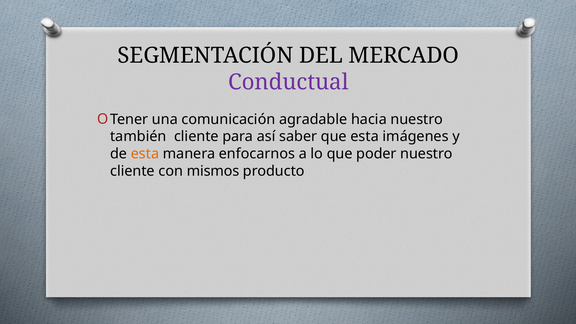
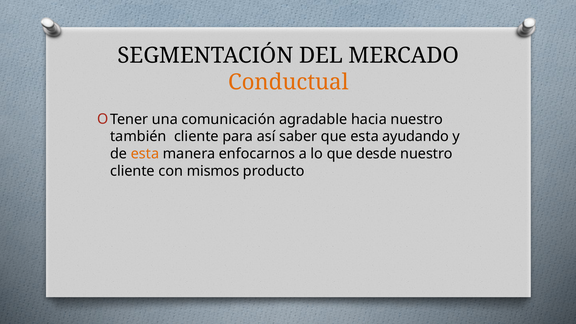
Conductual colour: purple -> orange
imágenes: imágenes -> ayudando
poder: poder -> desde
